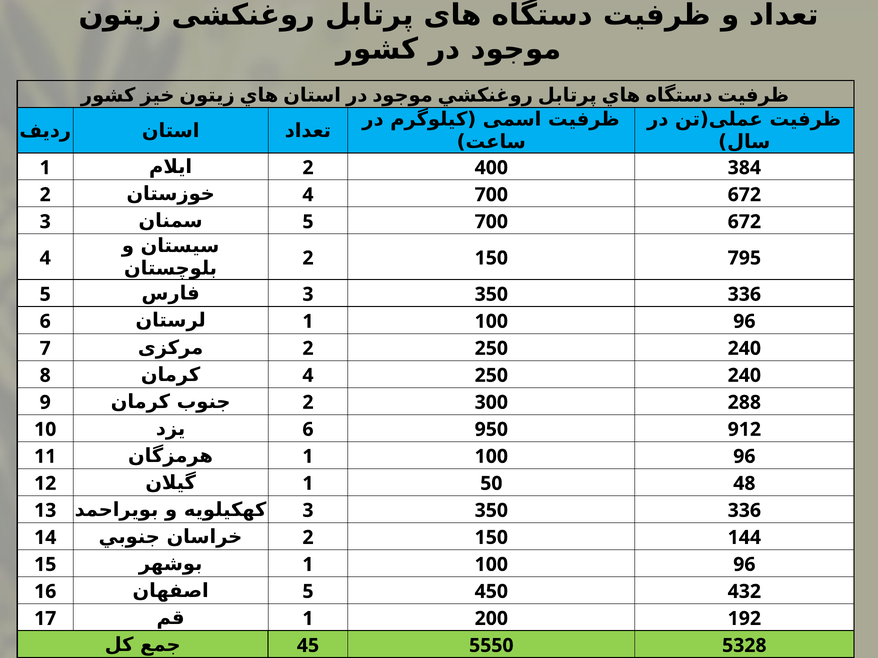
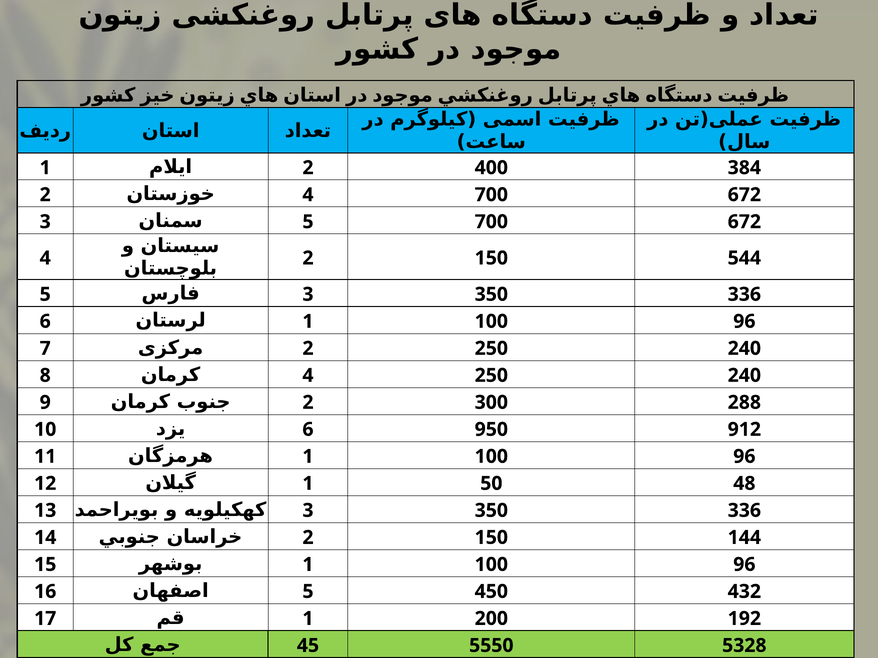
795: 795 -> 544
